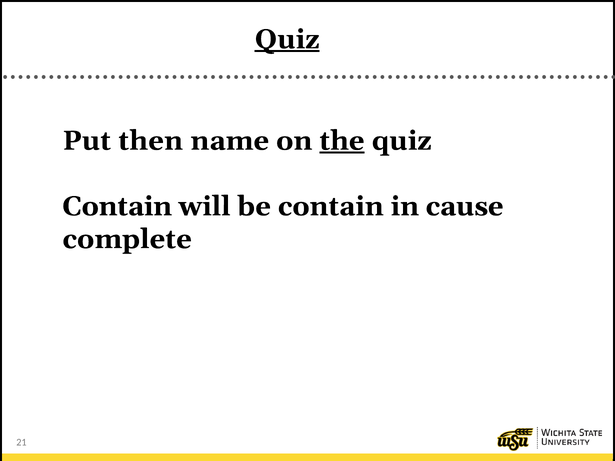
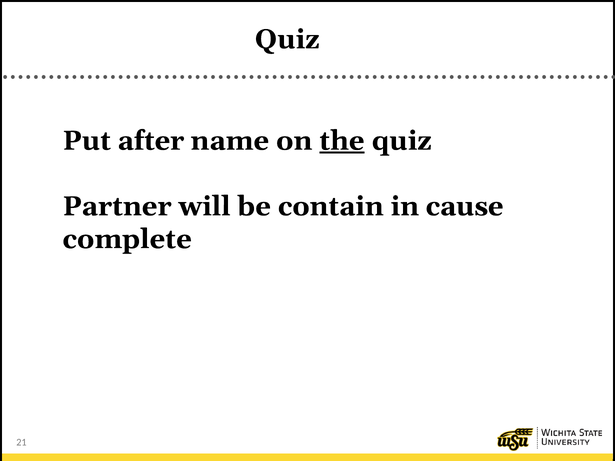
Quiz at (287, 39) underline: present -> none
then: then -> after
Contain at (117, 206): Contain -> Partner
